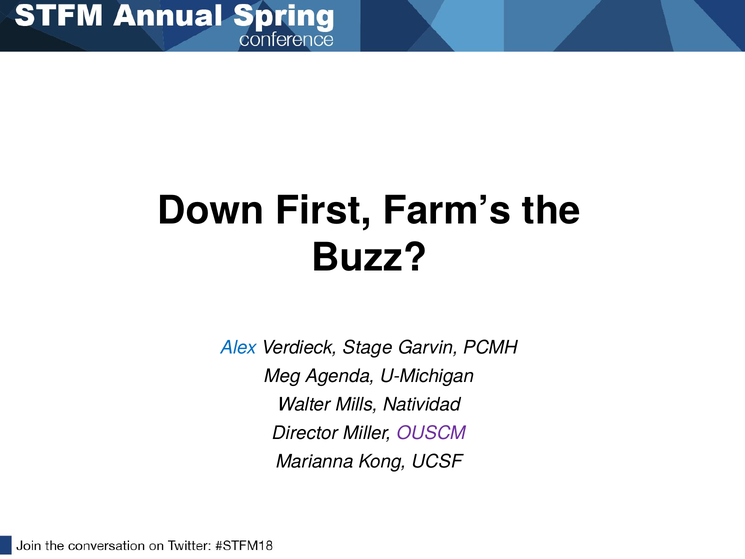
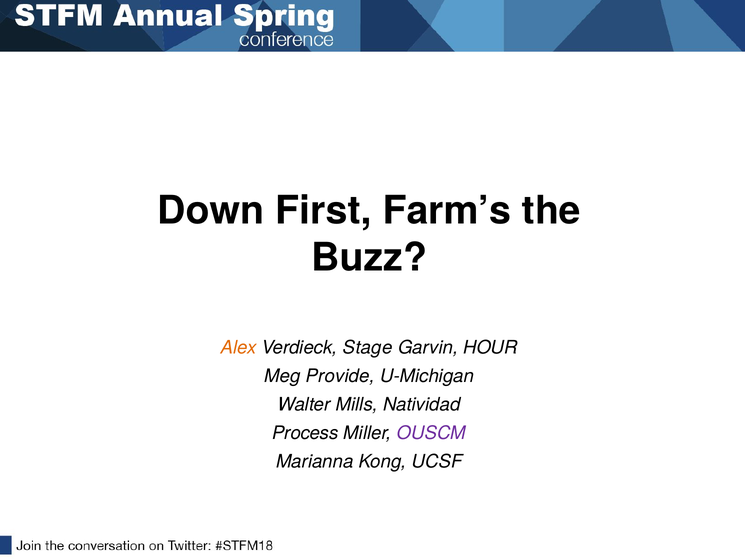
Alex colour: blue -> orange
PCMH: PCMH -> HOUR
Agenda: Agenda -> Provide
Director: Director -> Process
